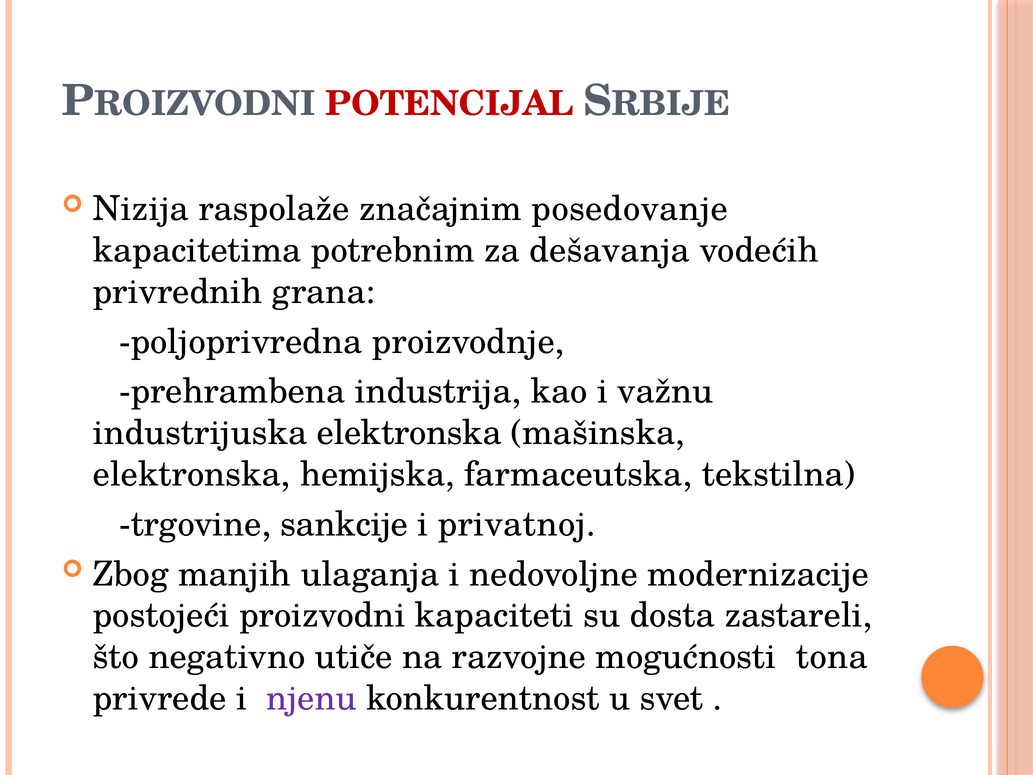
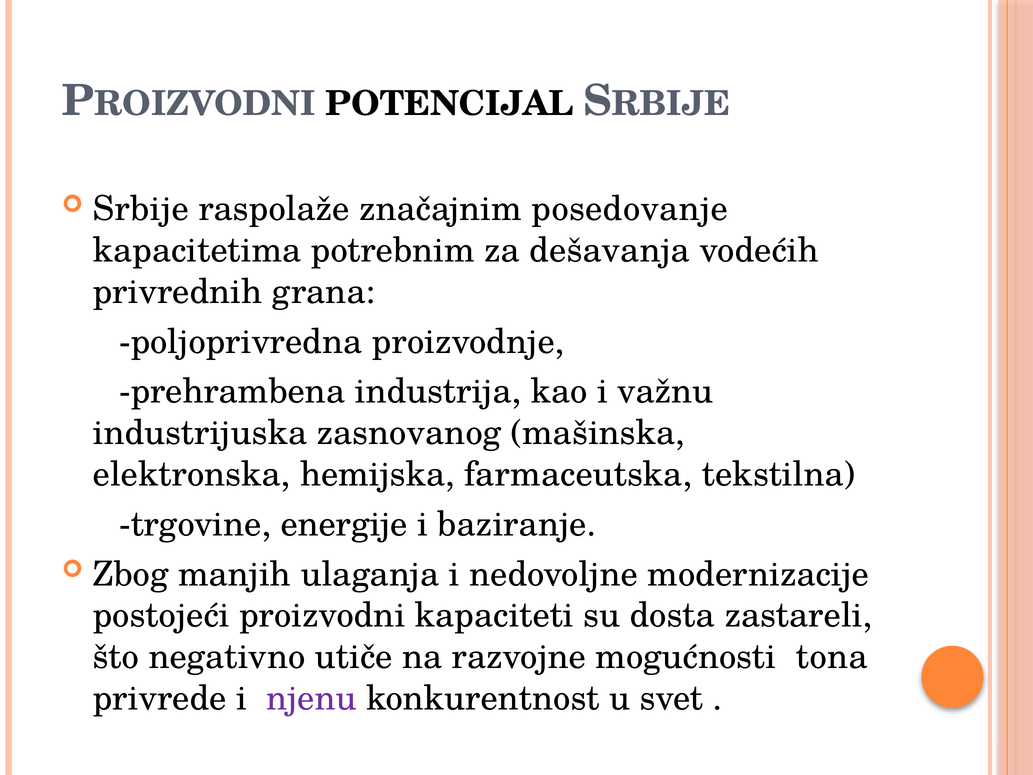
POTENCIJAL colour: red -> black
Nizija: Nizija -> Srbije
industrijuska elektronska: elektronska -> zasnovanog
sankcije: sankcije -> energije
privatnoj: privatnoj -> baziranje
